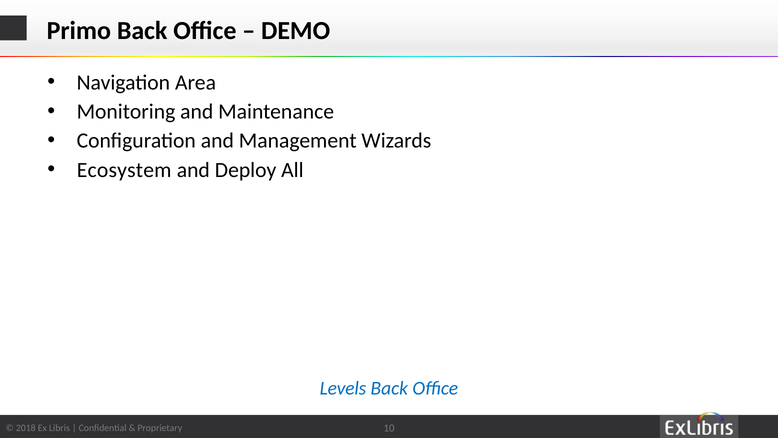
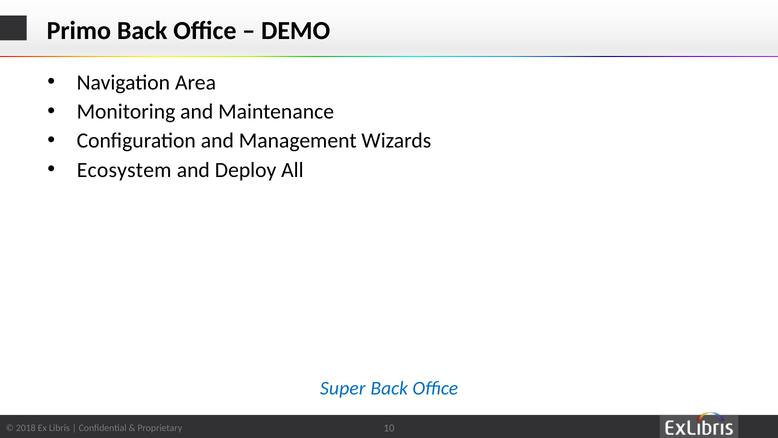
Levels: Levels -> Super
